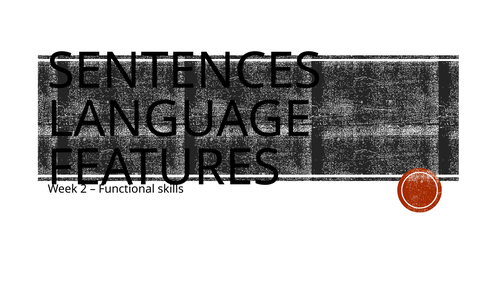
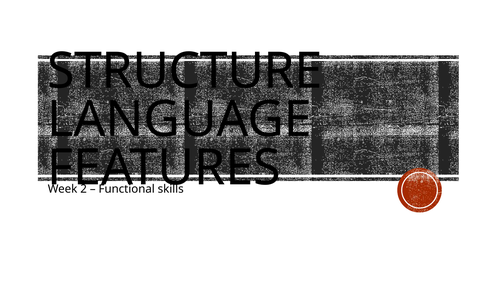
SENTENCES: SENTENCES -> STRUCTURE
